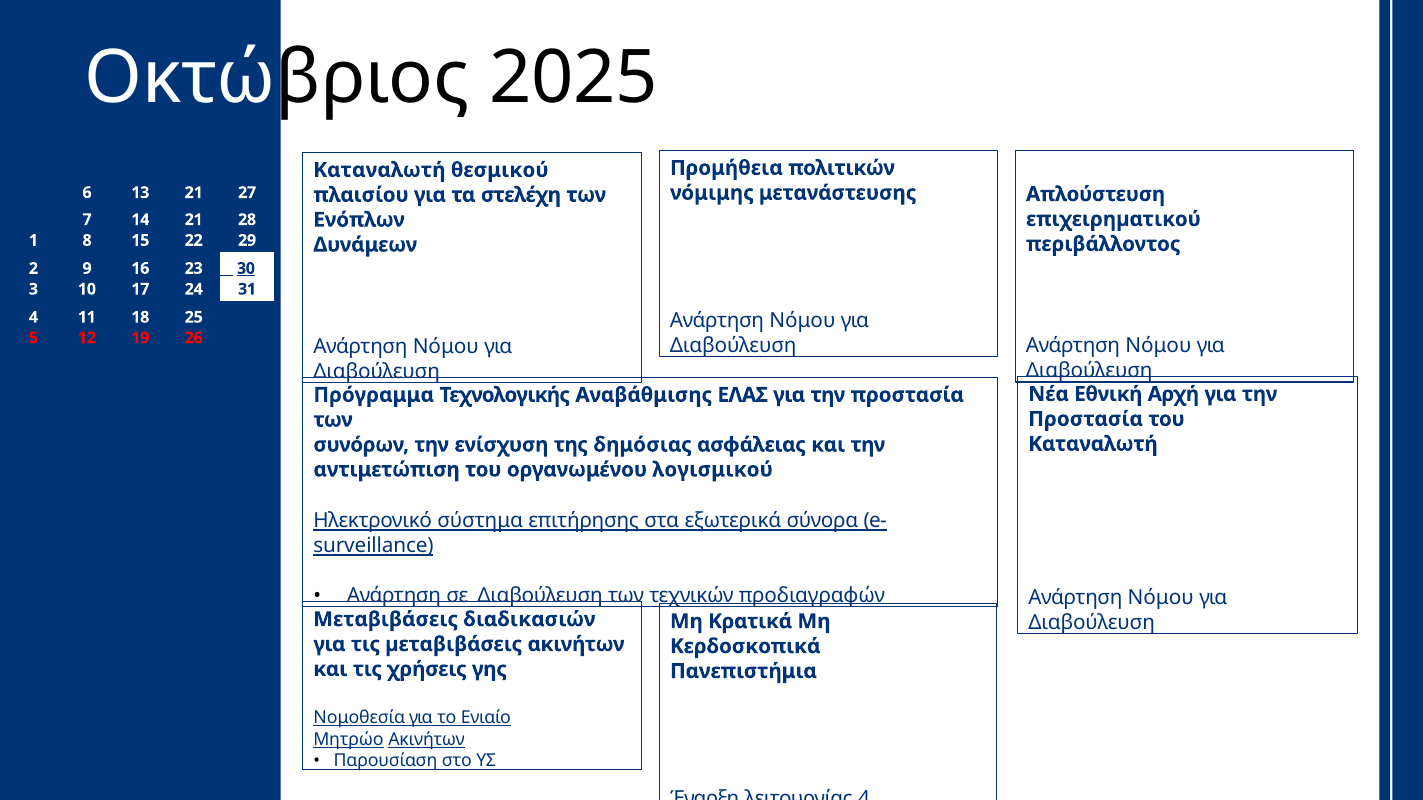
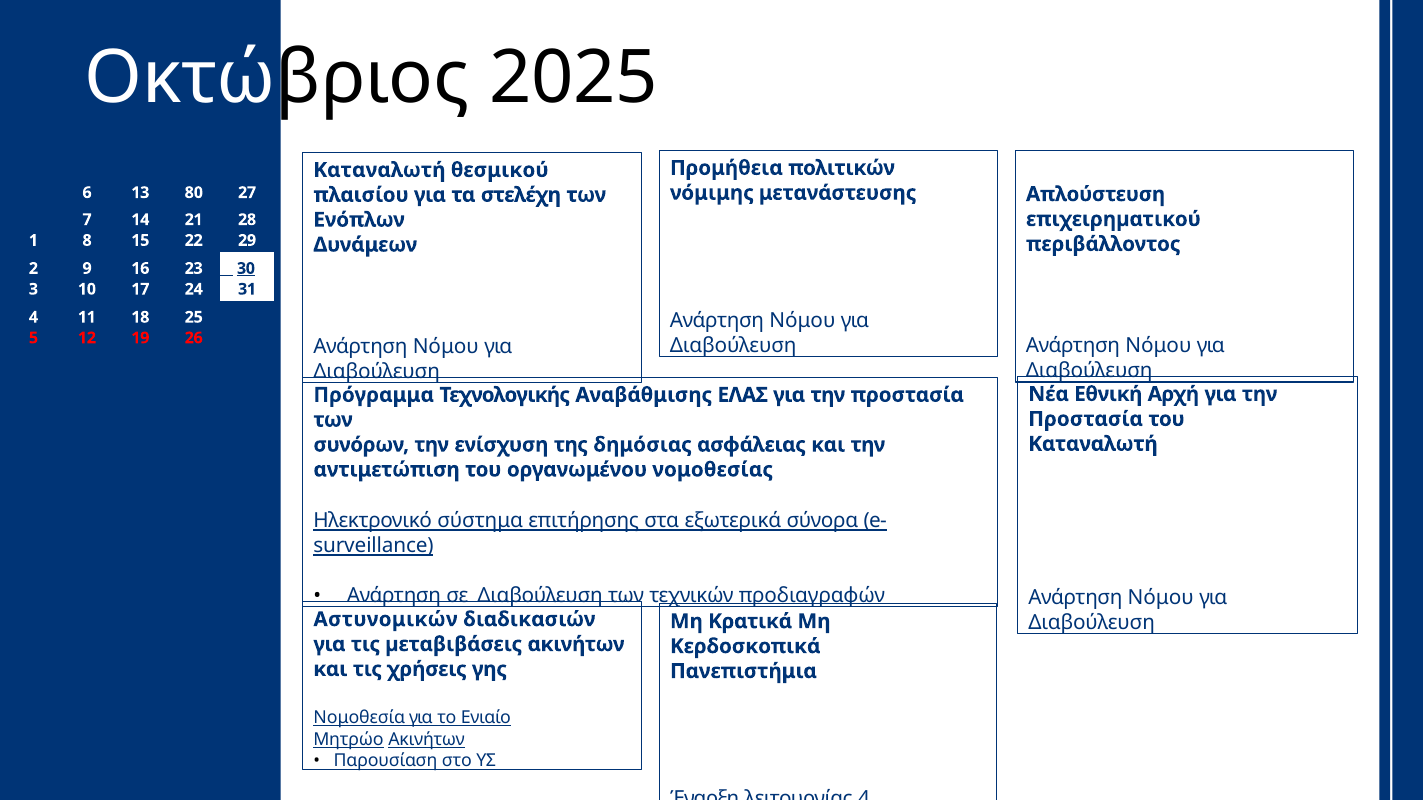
13 21: 21 -> 80
λογισμικού: λογισμικού -> νομοθεσίας
Μεταβιβάσεις at (386, 620): Μεταβιβάσεις -> Αστυνομικών
